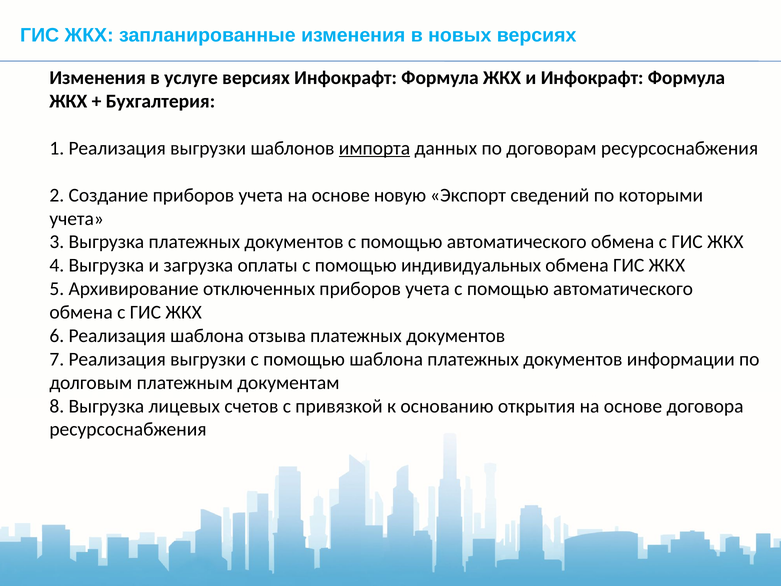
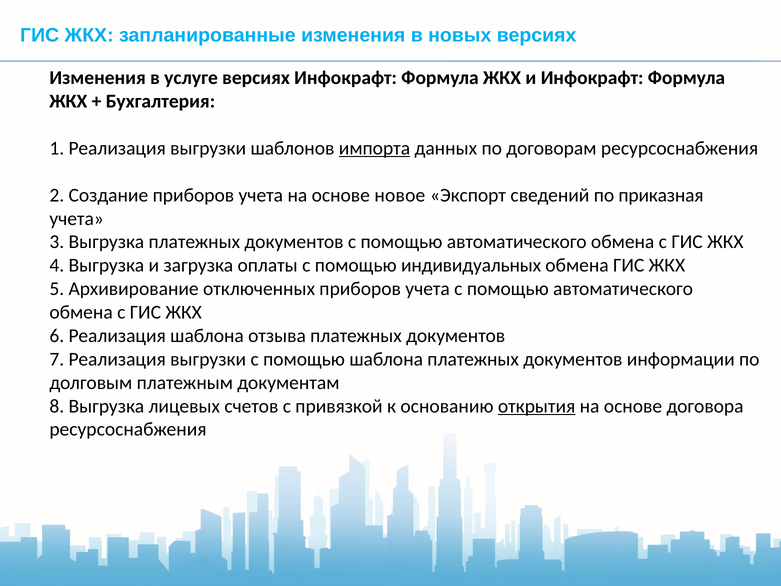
новую: новую -> новое
которыми: которыми -> приказная
открытия underline: none -> present
